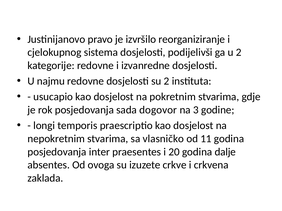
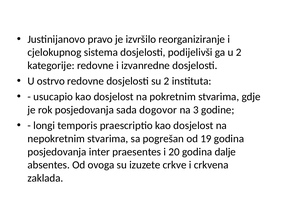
najmu: najmu -> ostrvo
vlasničko: vlasničko -> pogrešan
11: 11 -> 19
